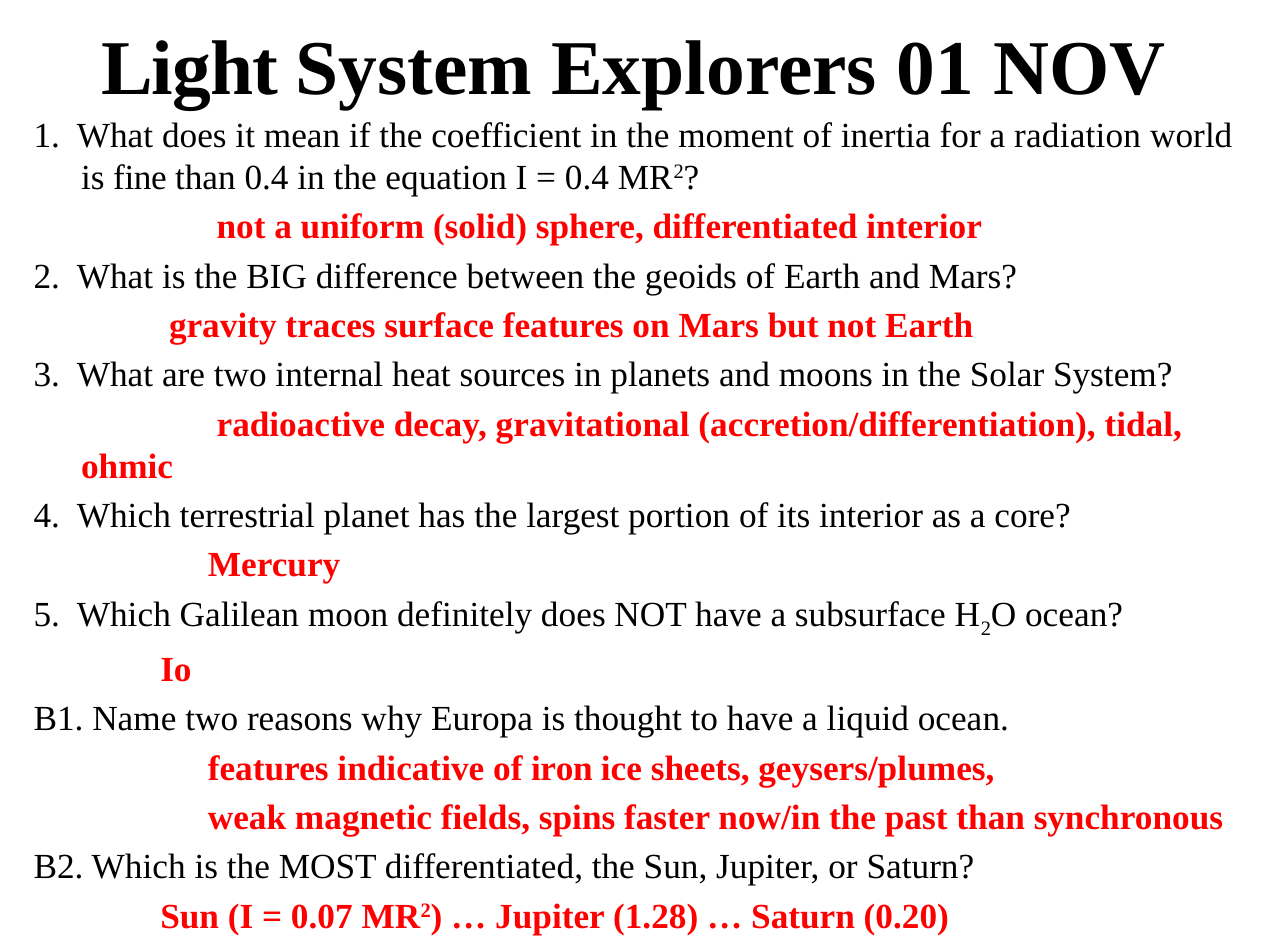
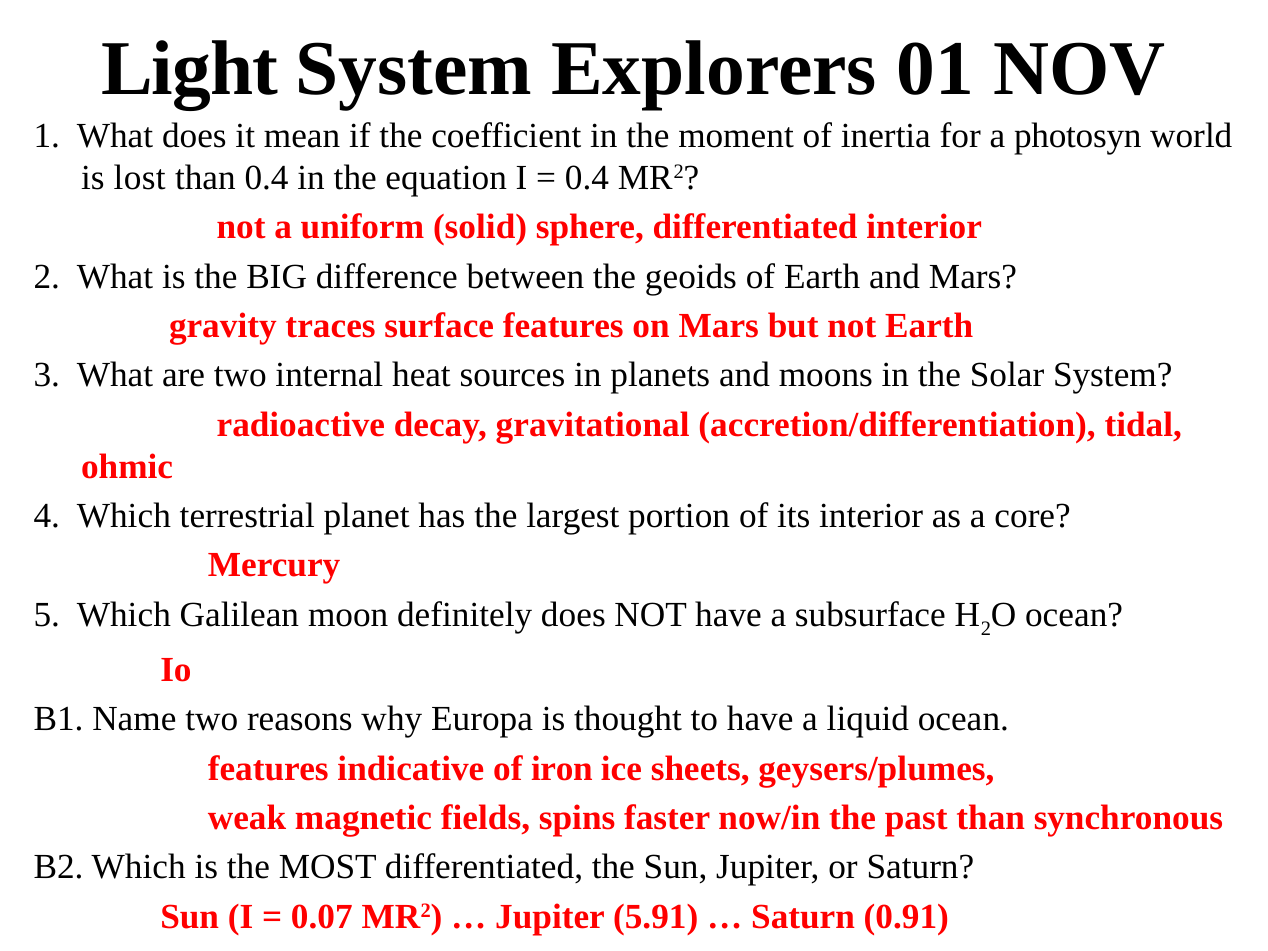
radiation: radiation -> photosyn
fine: fine -> lost
1.28: 1.28 -> 5.91
0.20: 0.20 -> 0.91
